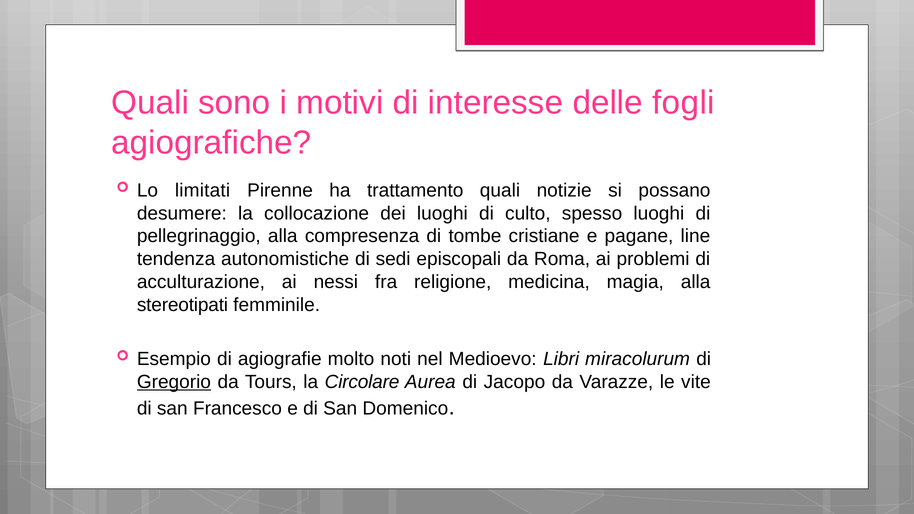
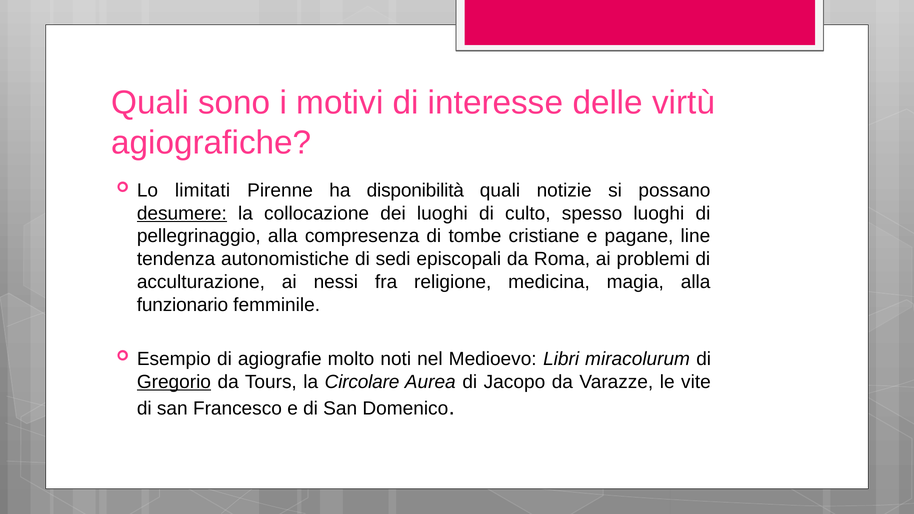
fogli: fogli -> virtù
trattamento: trattamento -> disponibilità
desumere underline: none -> present
stereotipati: stereotipati -> funzionario
